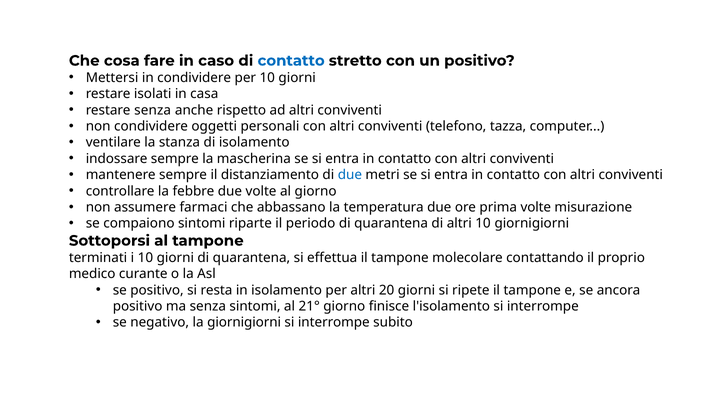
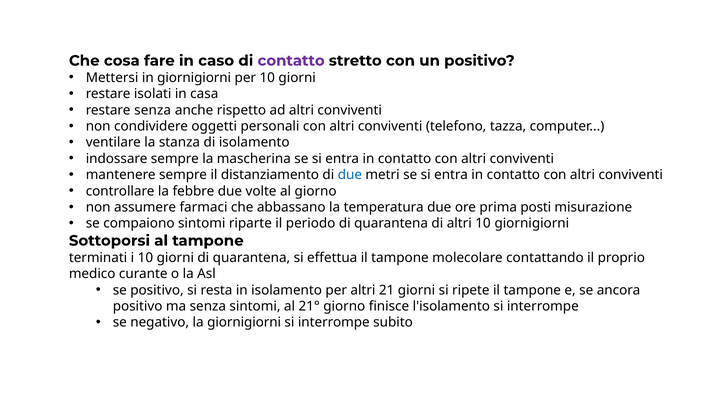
contatto at (291, 61) colour: blue -> purple
in condividere: condividere -> giornigiorni
prima volte: volte -> posti
20: 20 -> 21
